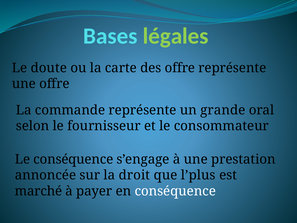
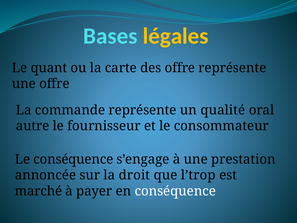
légales colour: light green -> yellow
doute: doute -> quant
grande: grande -> qualité
selon: selon -> autre
l’plus: l’plus -> l’trop
